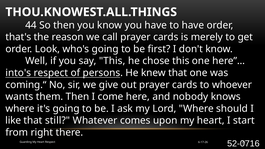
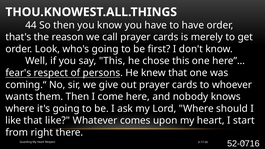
into's: into's -> fear's
that still: still -> like
